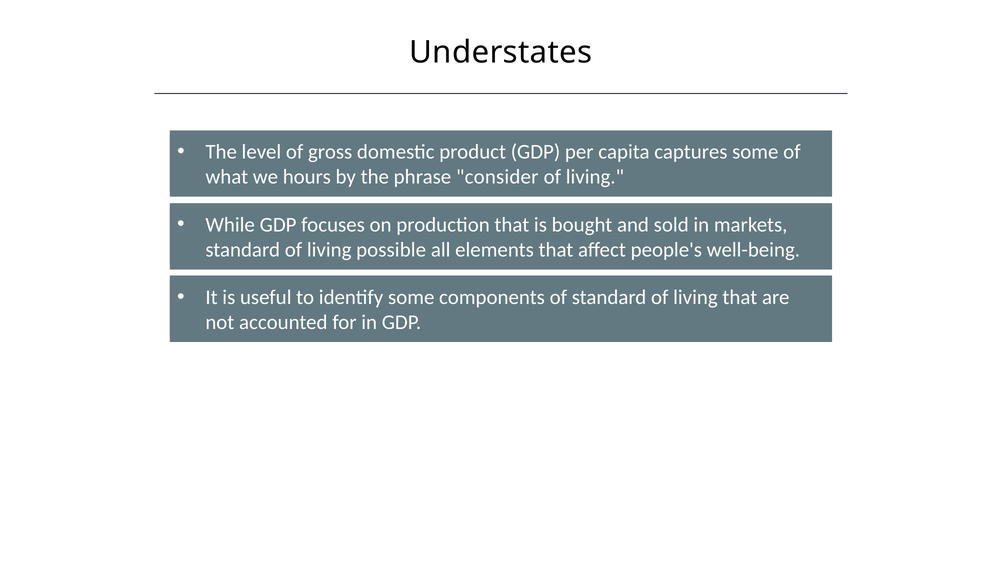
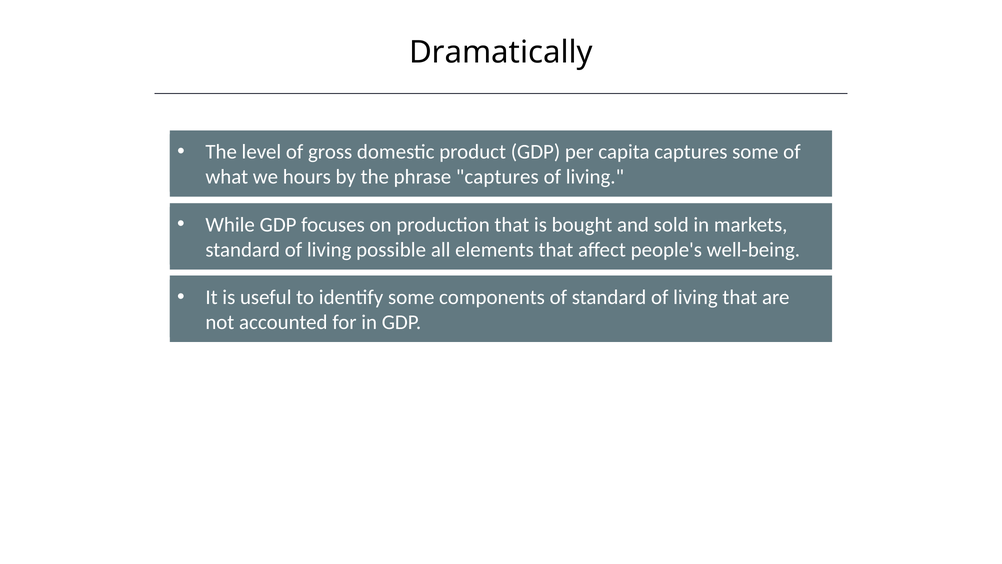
Understates: Understates -> Dramatically
phrase consider: consider -> captures
